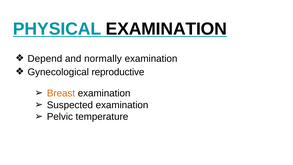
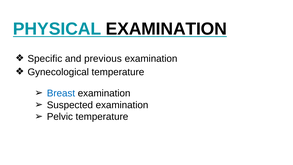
Depend: Depend -> Specific
normally: normally -> previous
Gynecological reproductive: reproductive -> temperature
Breast colour: orange -> blue
